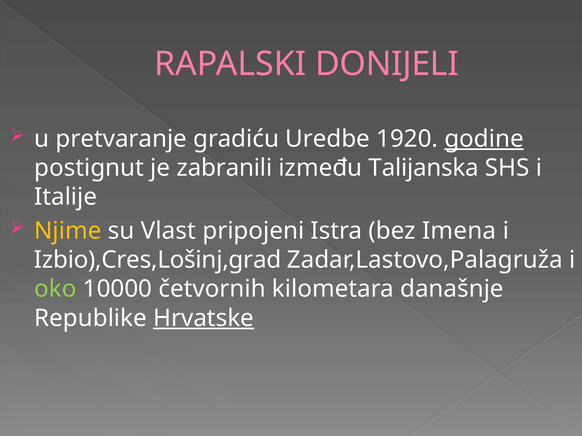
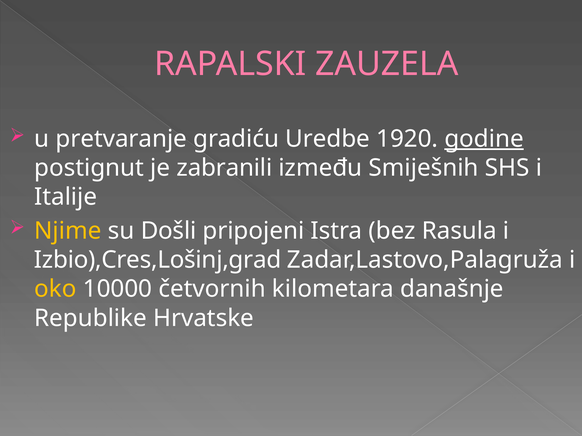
DONIJELI: DONIJELI -> ZAUZELA
Talijanska: Talijanska -> Smiješnih
Vlast: Vlast -> Došli
Imena: Imena -> Rasula
oko colour: light green -> yellow
Hrvatske underline: present -> none
